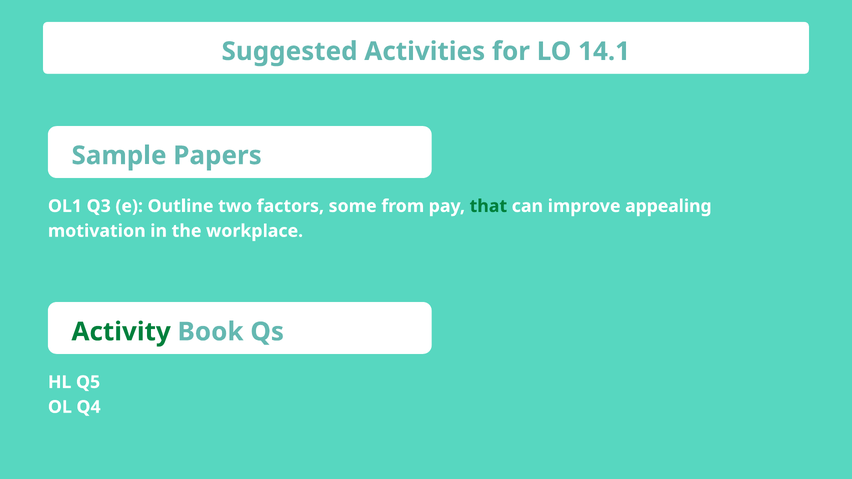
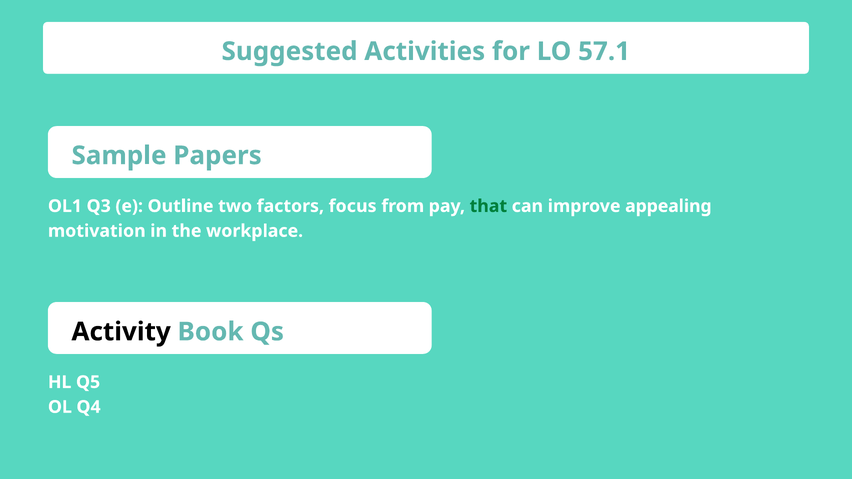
14.1: 14.1 -> 57.1
some: some -> focus
Activity colour: green -> black
